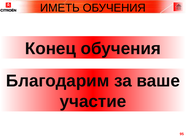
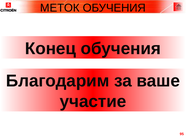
ИМЕТЬ: ИМЕТЬ -> МЕТОК
